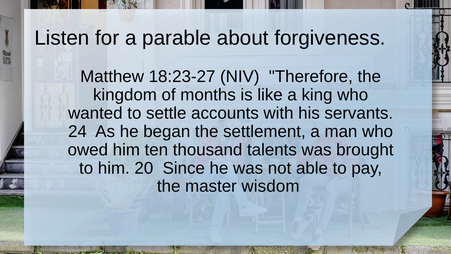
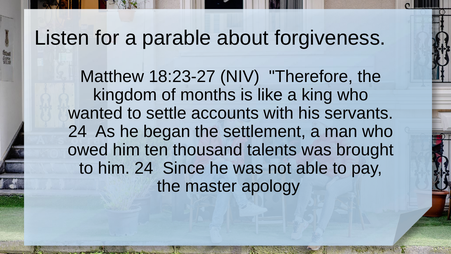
him 20: 20 -> 24
wisdom: wisdom -> apology
